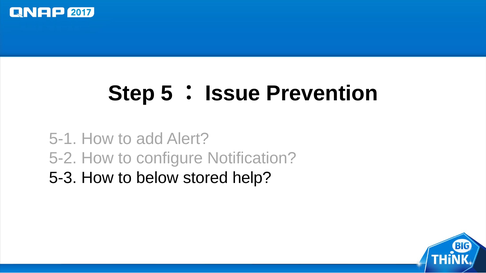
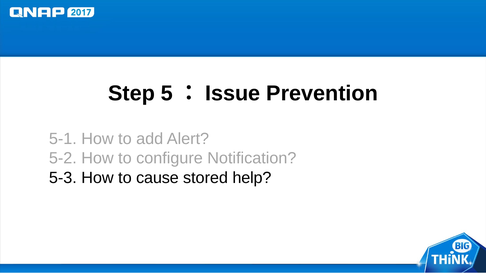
below: below -> cause
